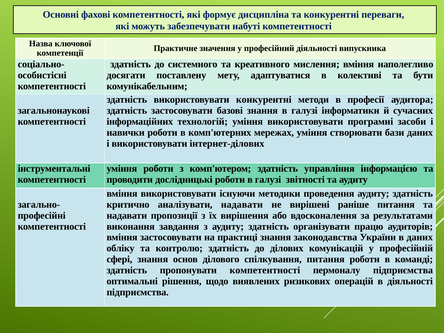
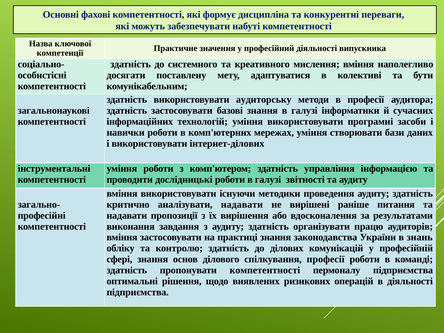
використовувати конкурентні: конкурентні -> аудиторську
в даних: даних -> знань
спілкування питання: питання -> професії
